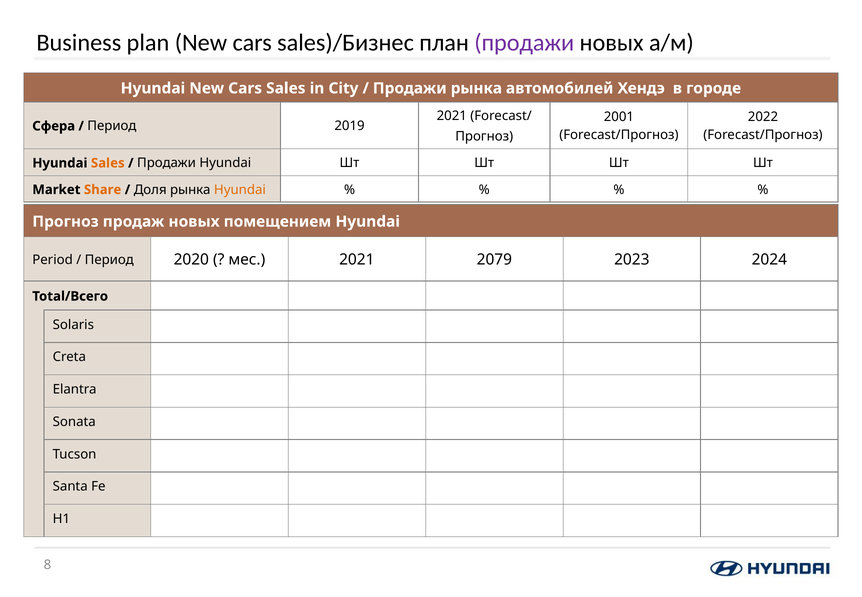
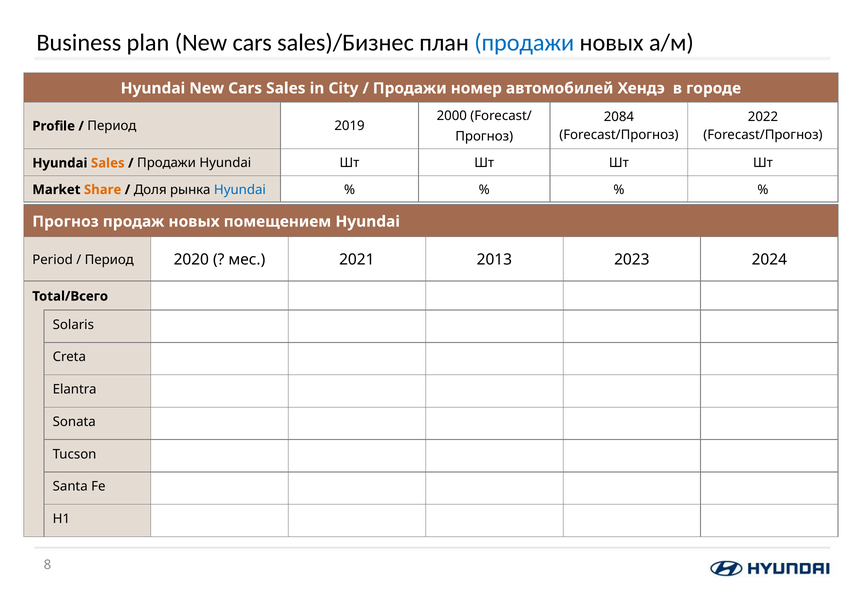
продажи at (524, 43) colour: purple -> blue
Продажи рынка: рынка -> номер
2021 at (452, 116): 2021 -> 2000
2001: 2001 -> 2084
Сфера: Сфера -> Profile
Hyundai at (240, 190) colour: orange -> blue
2079: 2079 -> 2013
